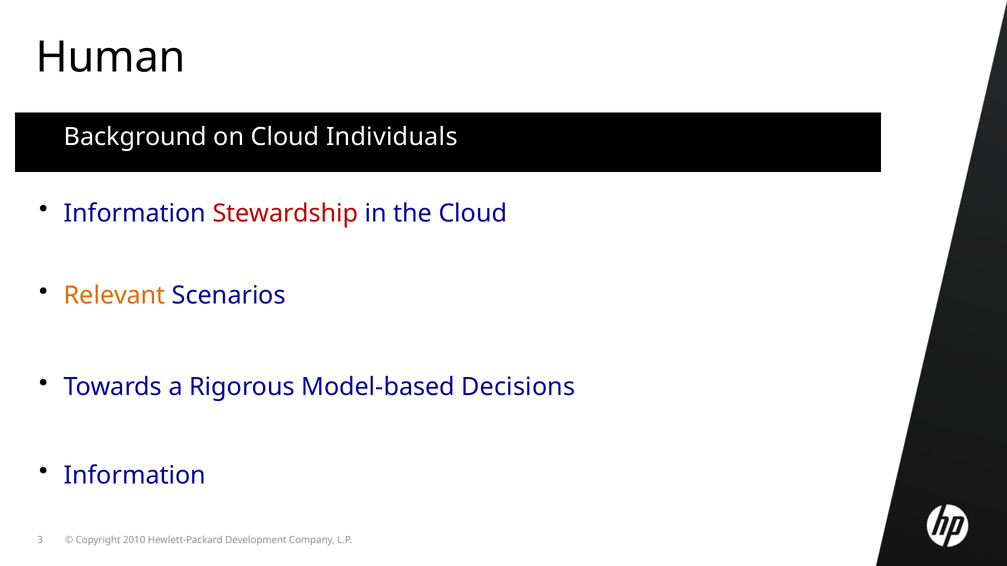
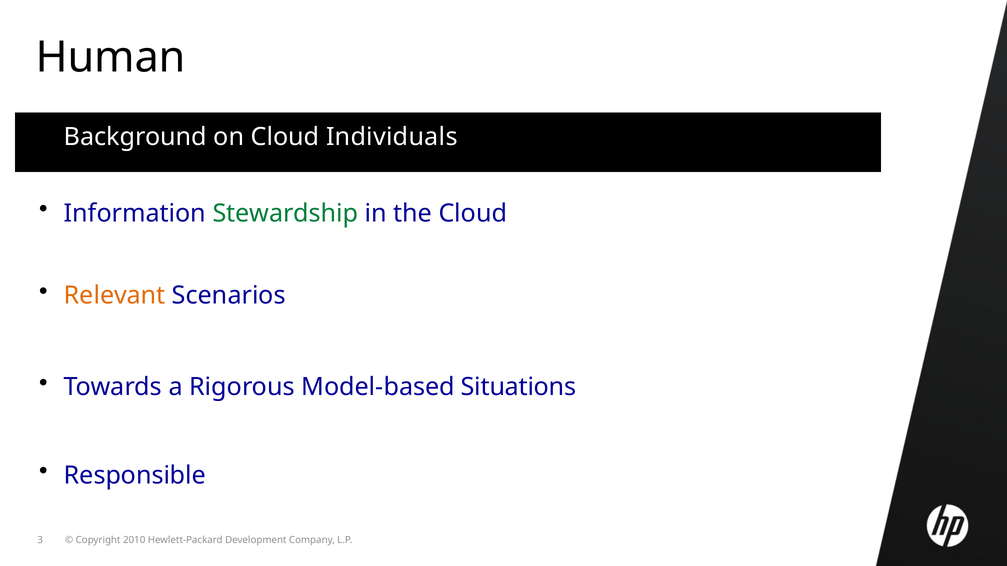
Stewardship colour: red -> green
Decisions: Decisions -> Situations
Information at (135, 476): Information -> Responsible
